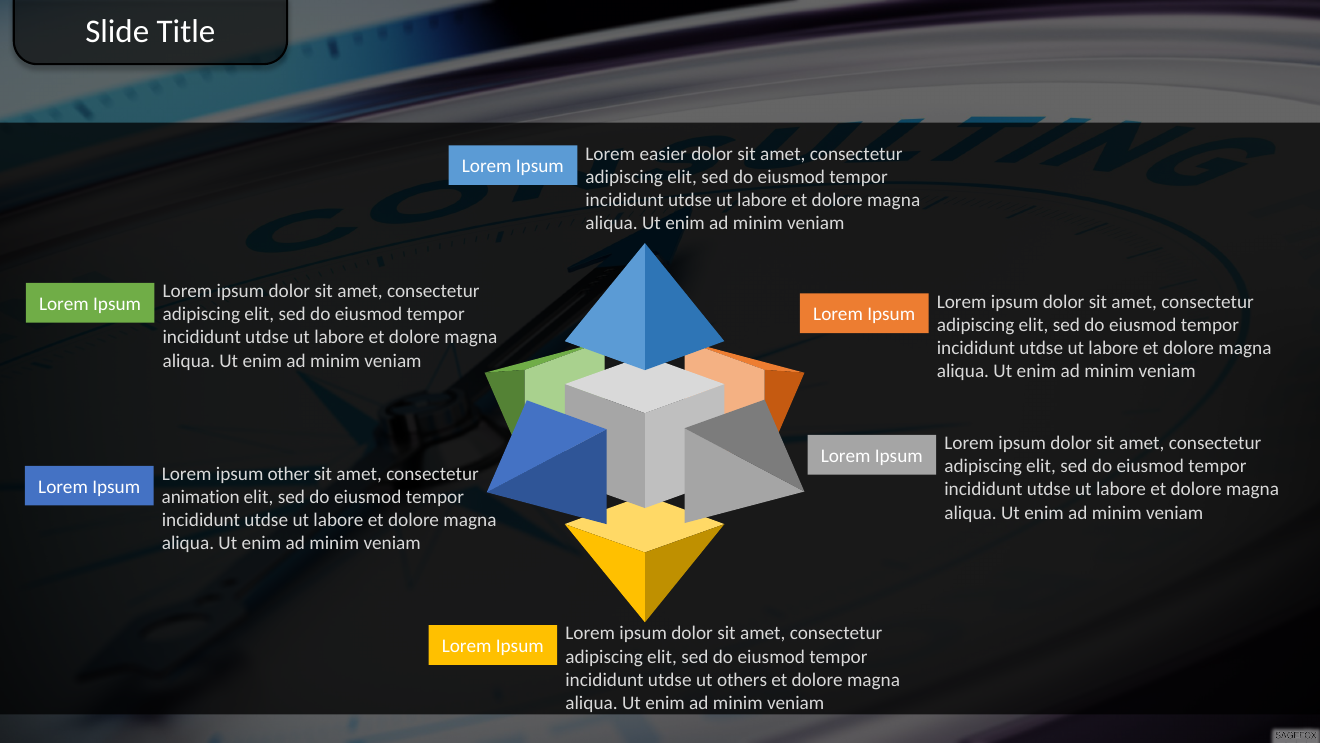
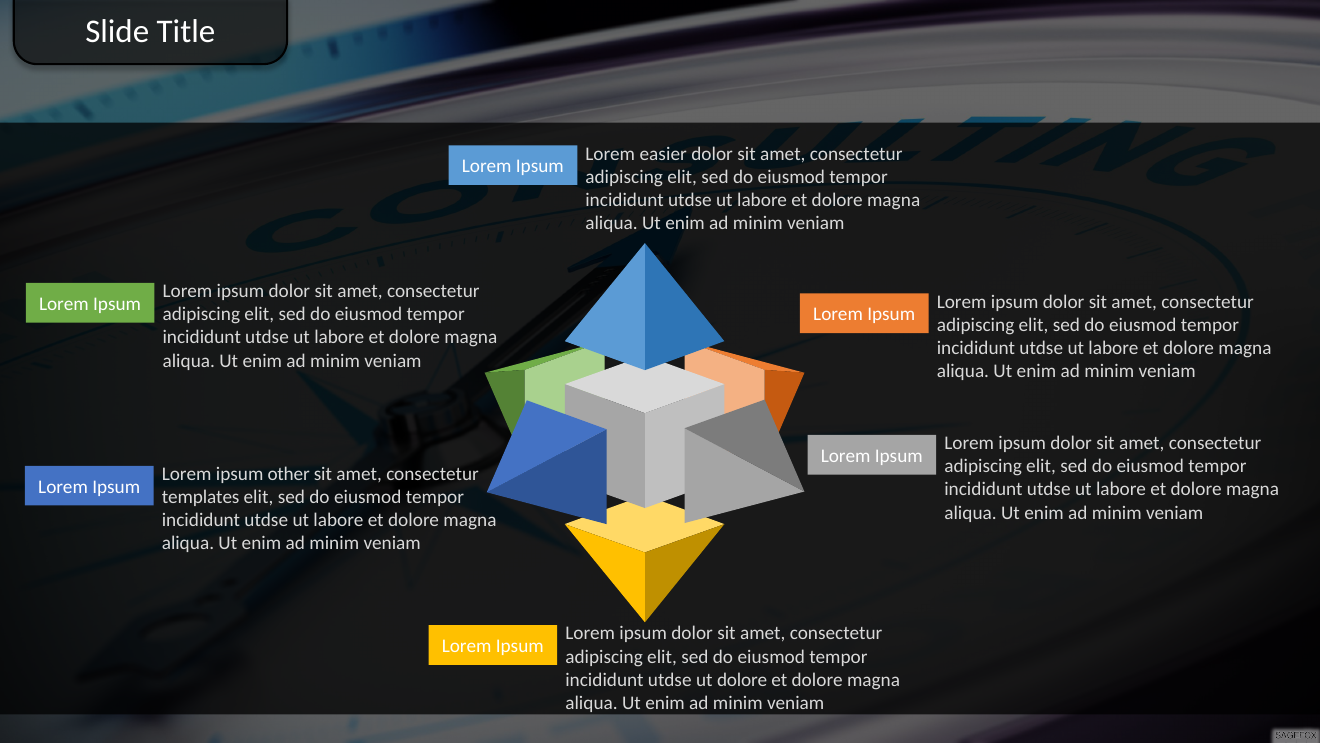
animation: animation -> templates
ut others: others -> dolore
